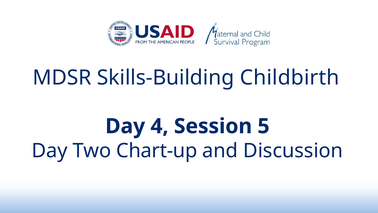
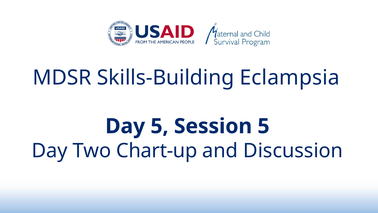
Childbirth: Childbirth -> Eclampsia
Day 4: 4 -> 5
